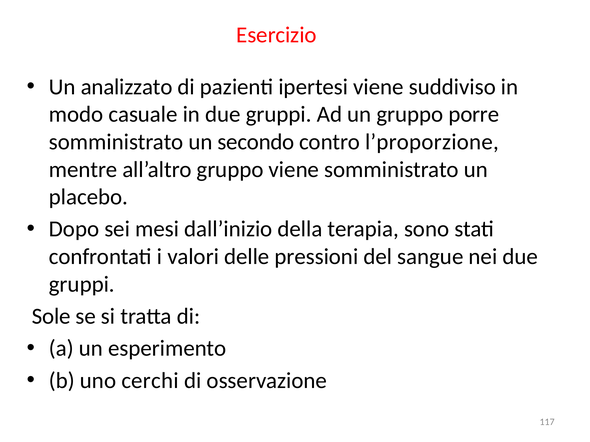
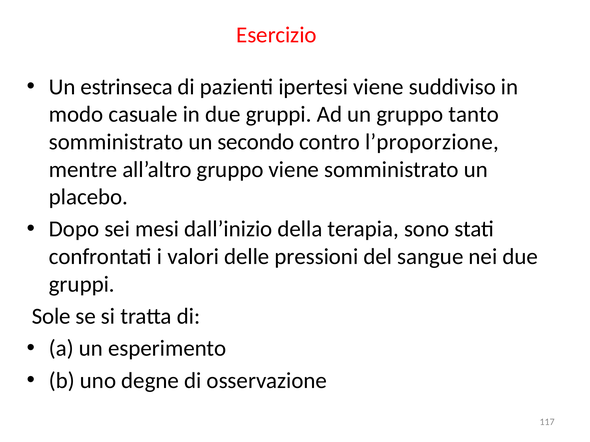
analizzato: analizzato -> estrinseca
porre: porre -> tanto
cerchi: cerchi -> degne
